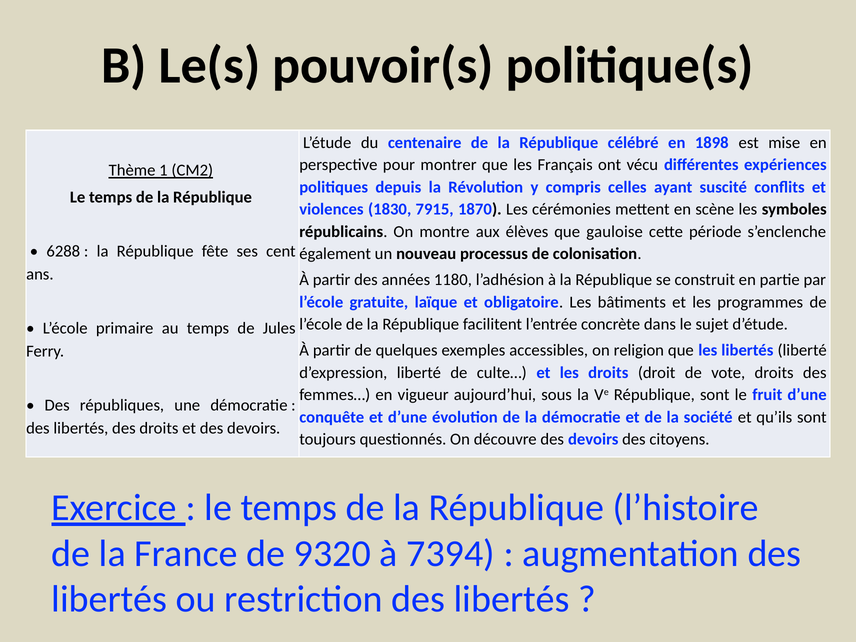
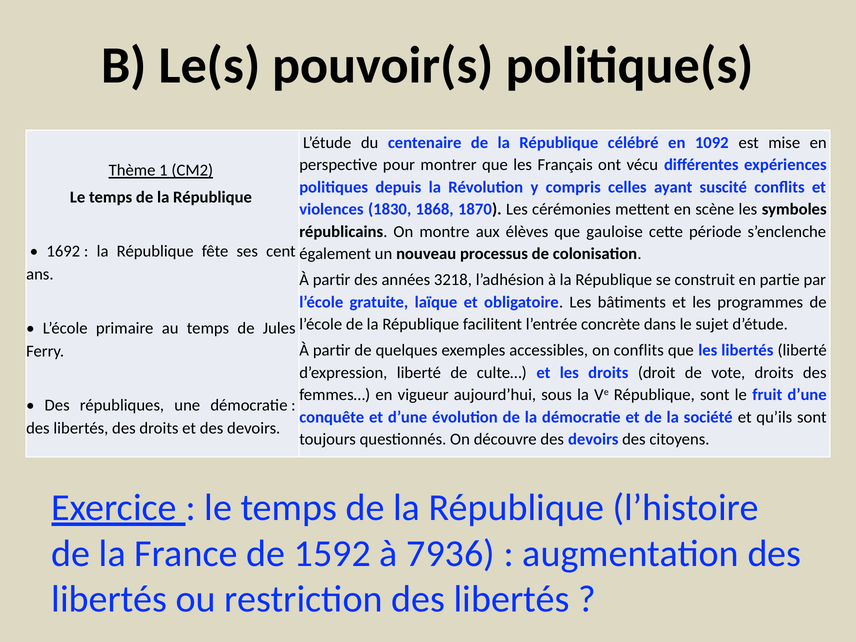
1898: 1898 -> 1092
7915: 7915 -> 1868
6288: 6288 -> 1692
1180: 1180 -> 3218
on religion: religion -> conflits
9320: 9320 -> 1592
7394: 7394 -> 7936
